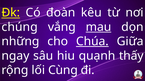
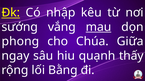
đoàn: đoàn -> nhập
chúng: chúng -> sướng
những: những -> phong
Chúa underline: present -> none
Cùng: Cùng -> Bằng
